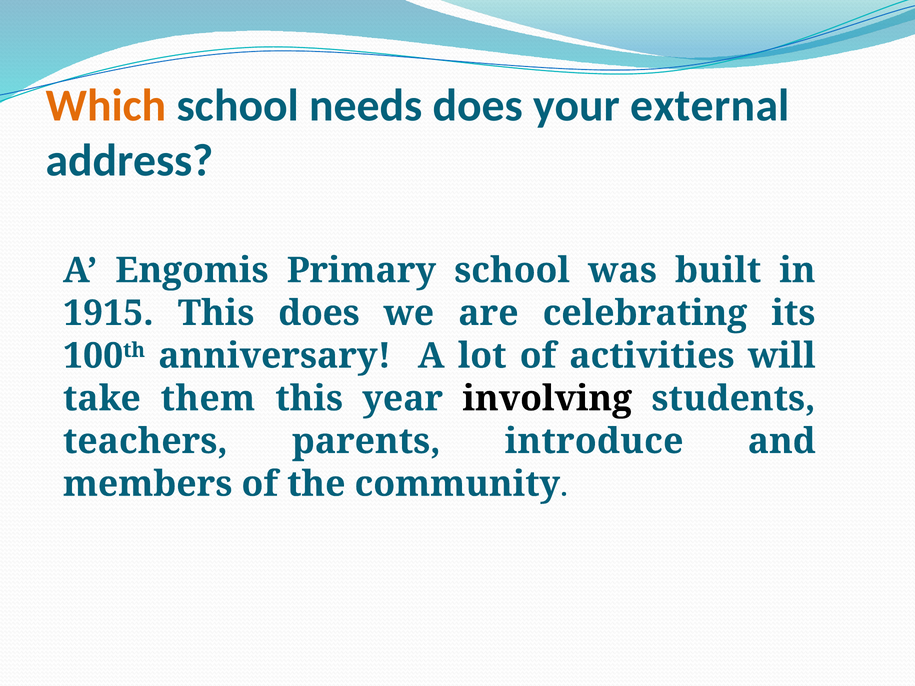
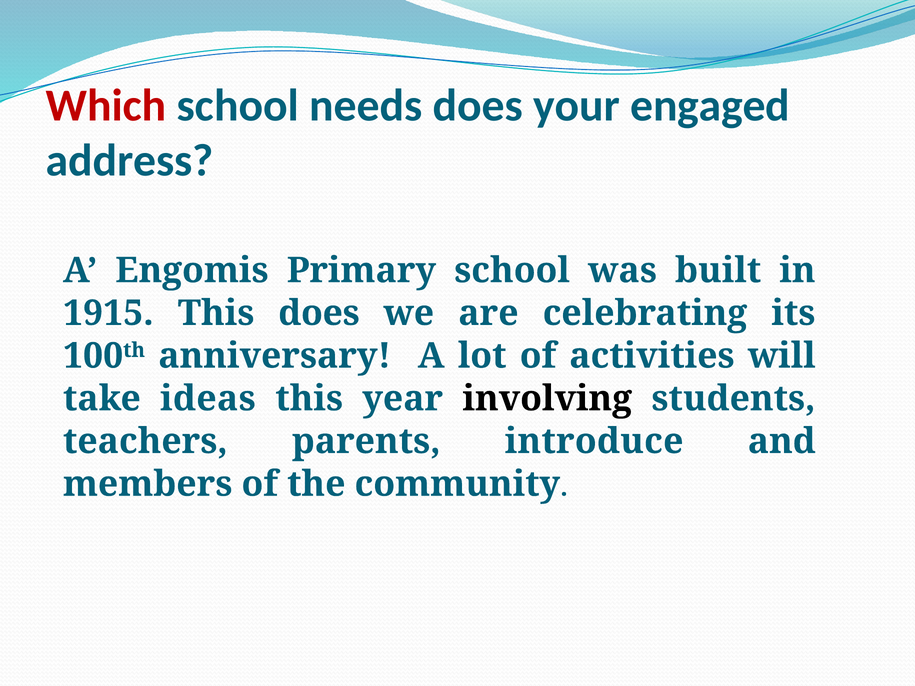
Which colour: orange -> red
external: external -> engaged
them: them -> ideas
